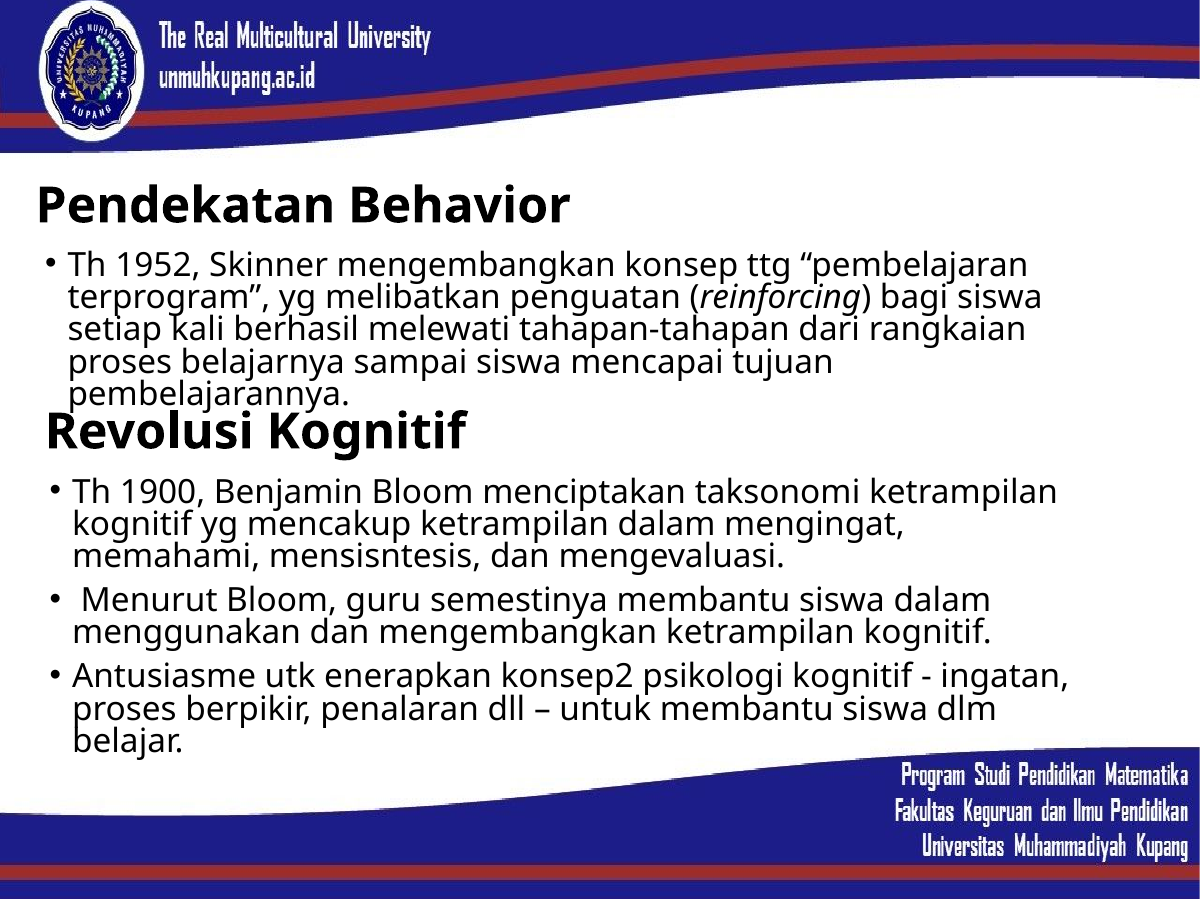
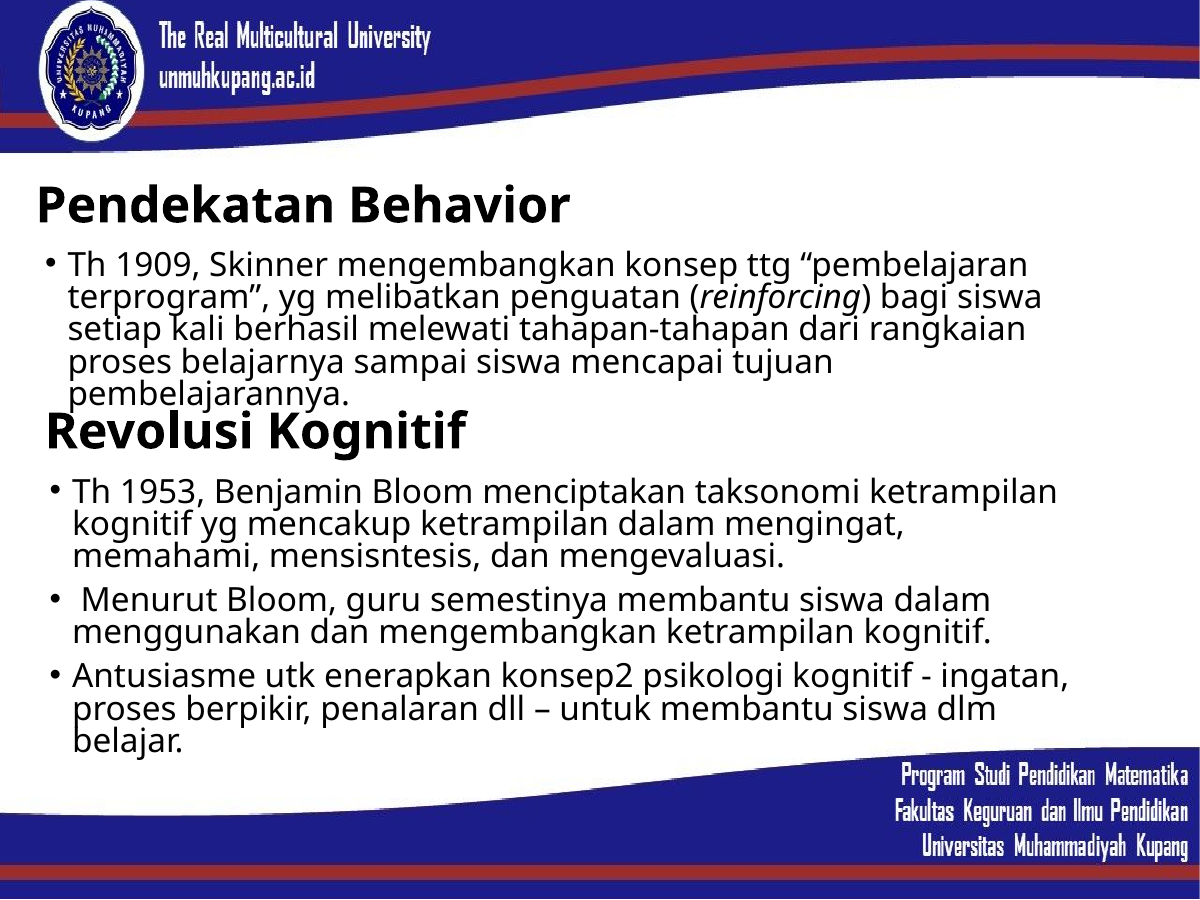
1952: 1952 -> 1909
1900: 1900 -> 1953
